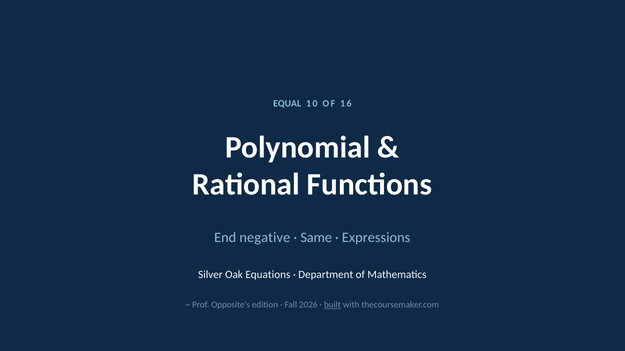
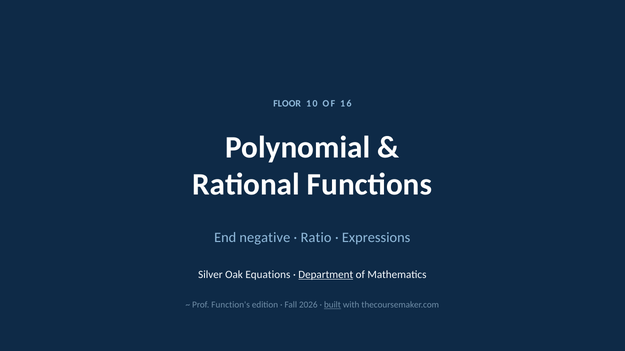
EQUAL: EQUAL -> FLOOR
Same: Same -> Ratio
Department underline: none -> present
Opposite's: Opposite's -> Function's
